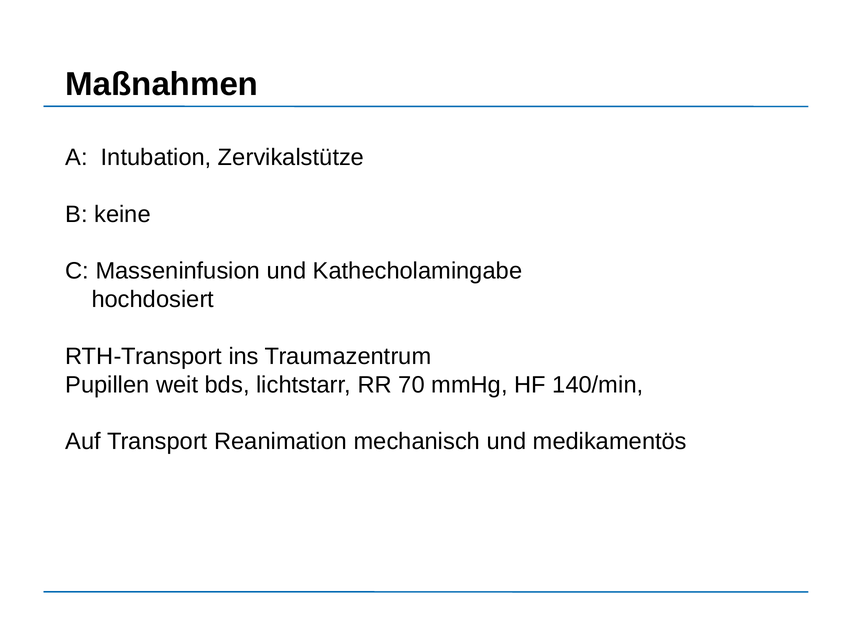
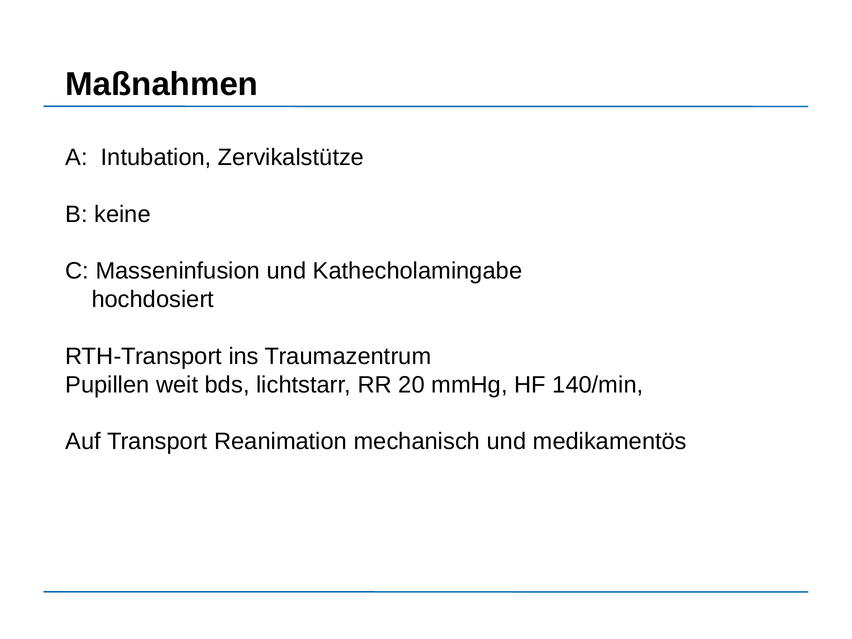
70: 70 -> 20
